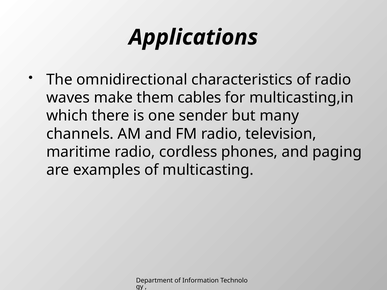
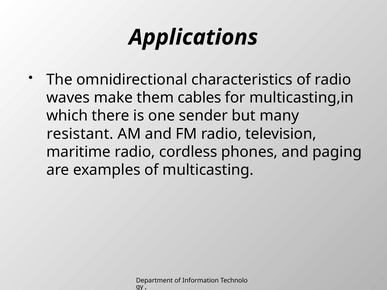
channels: channels -> resistant
